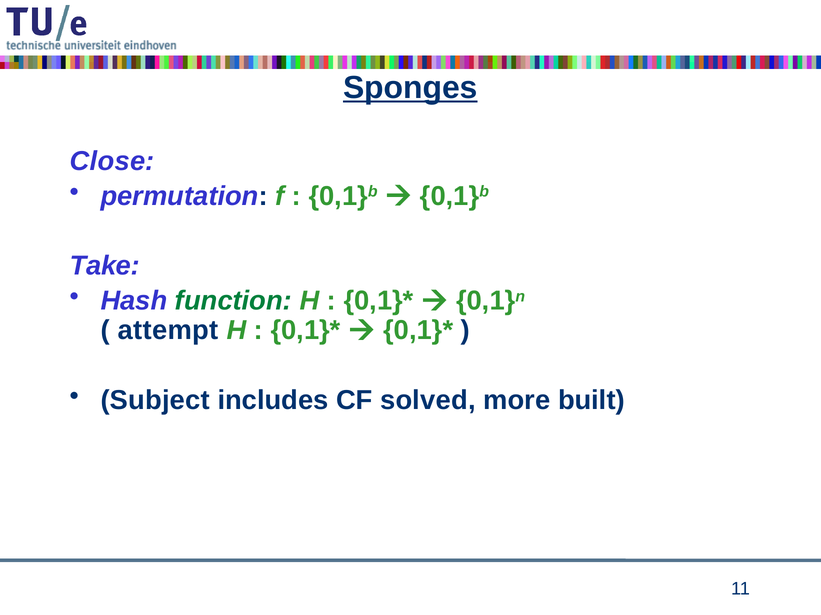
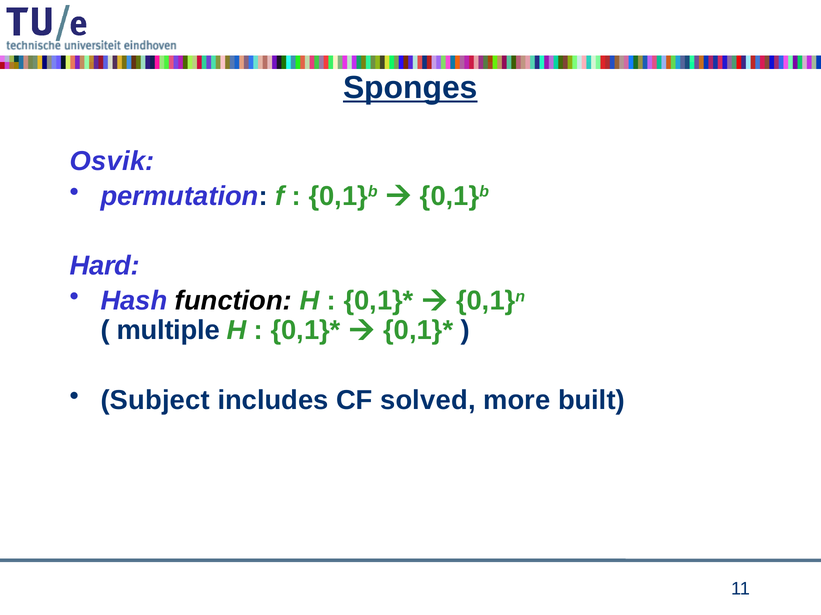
Close: Close -> Osvik
Take: Take -> Hard
function colour: green -> black
attempt: attempt -> multiple
